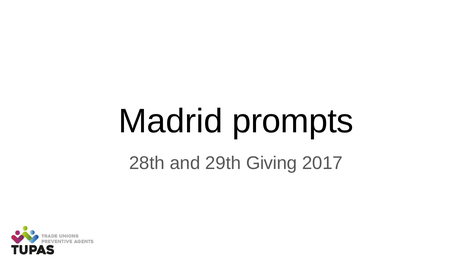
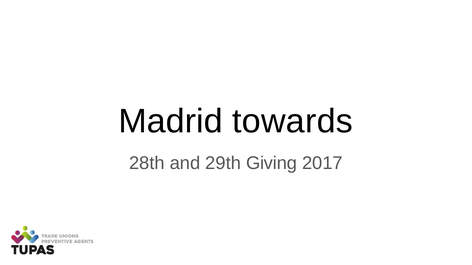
prompts: prompts -> towards
